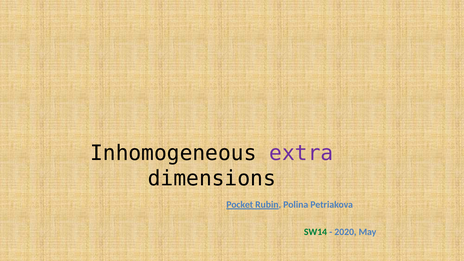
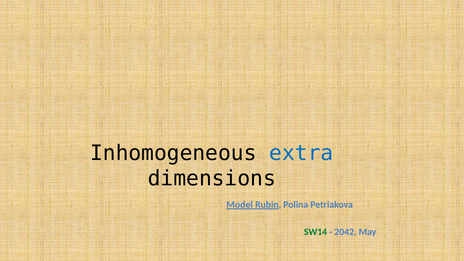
extra colour: purple -> blue
Pocket: Pocket -> Model
2020: 2020 -> 2042
